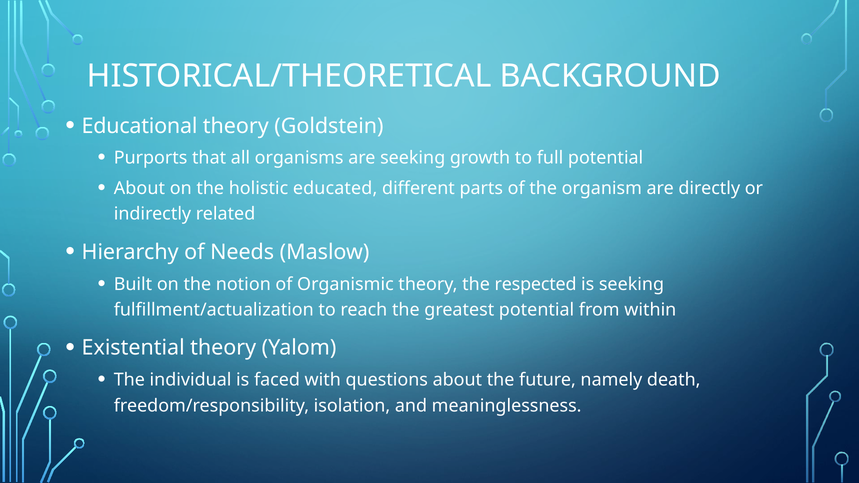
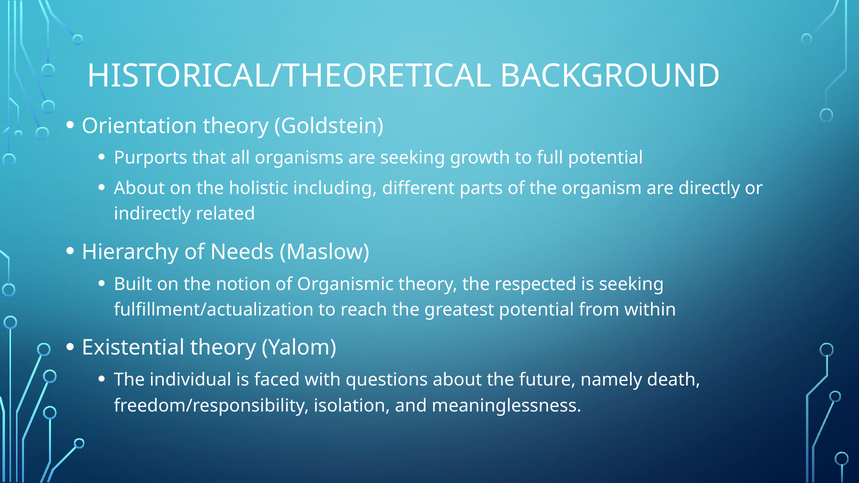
Educational: Educational -> Orientation
educated: educated -> including
